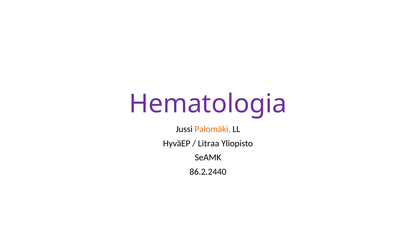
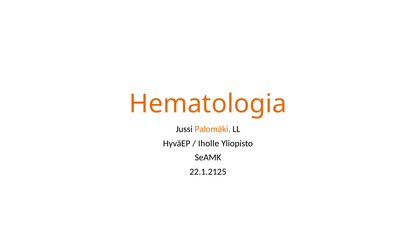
Hematologia colour: purple -> orange
Litraa: Litraa -> Iholle
86.2.2440: 86.2.2440 -> 22.1.2125
